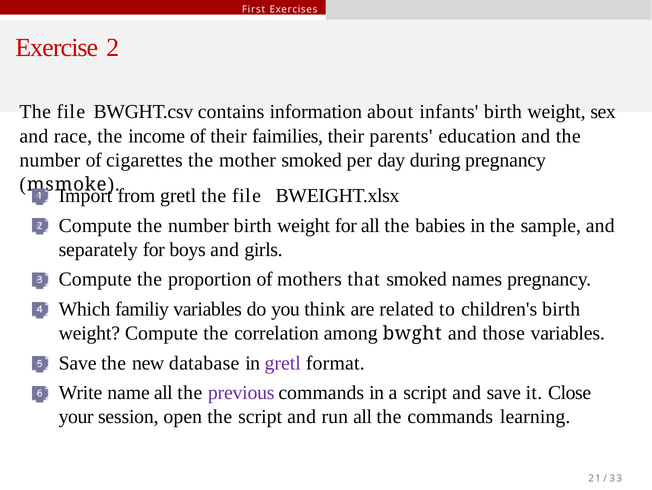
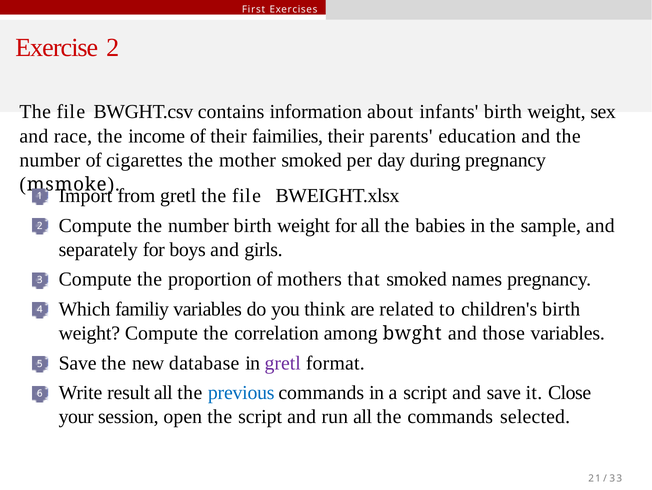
name: name -> result
previous colour: purple -> blue
learning: learning -> selected
